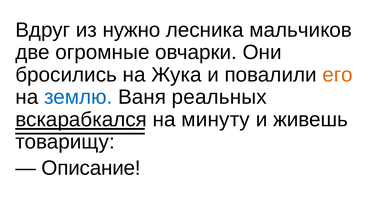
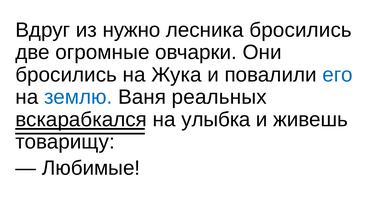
лесника мальчиков: мальчиков -> бросились
его colour: orange -> blue
минуту: минуту -> улыбка
Описание: Описание -> Любимые
